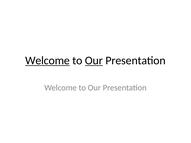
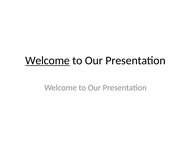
Our at (94, 61) underline: present -> none
